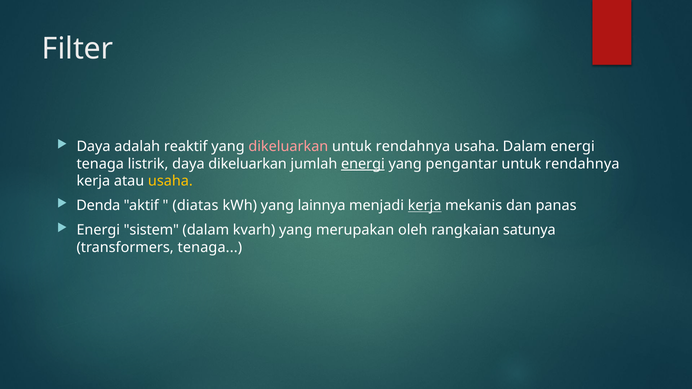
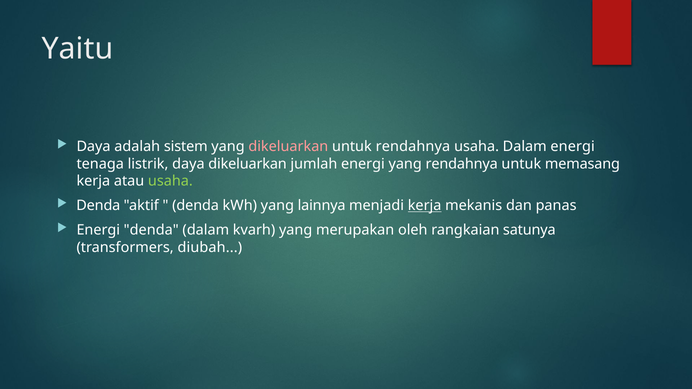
Filter: Filter -> Yaitu
reaktif: reaktif -> sistem
energi at (363, 164) underline: present -> none
yang pengantar: pengantar -> rendahnya
rendahnya at (582, 164): rendahnya -> memasang
usaha at (170, 181) colour: yellow -> light green
diatas at (195, 206): diatas -> denda
Energi sistem: sistem -> denda
transformers tenaga: tenaga -> diubah
